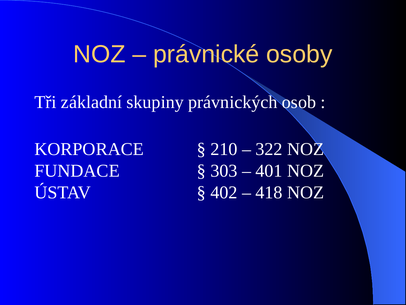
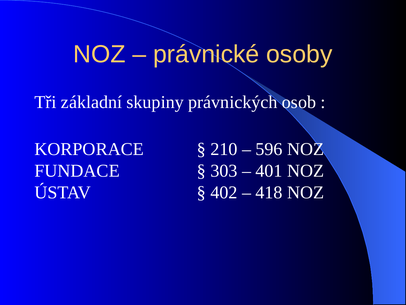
322: 322 -> 596
